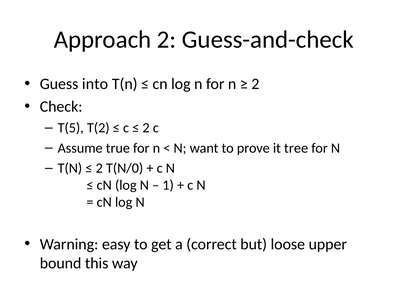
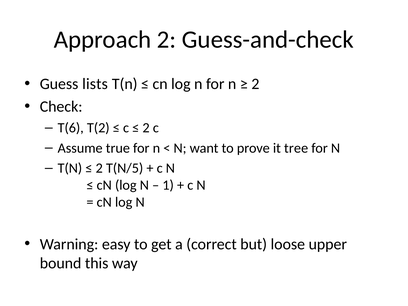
into: into -> lists
T(5: T(5 -> T(6
T(N/0: T(N/0 -> T(N/5
